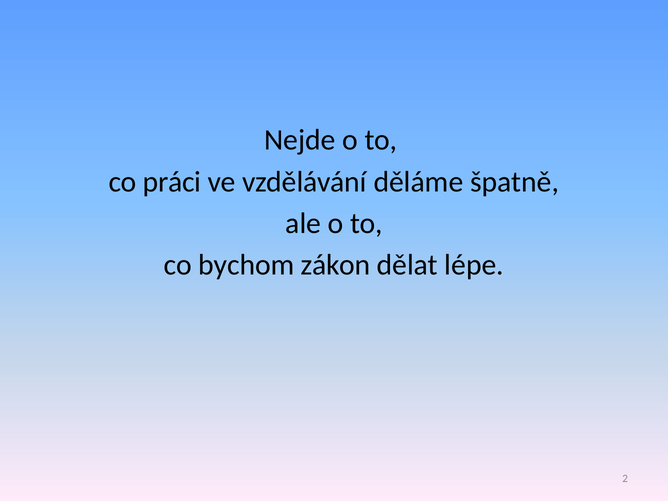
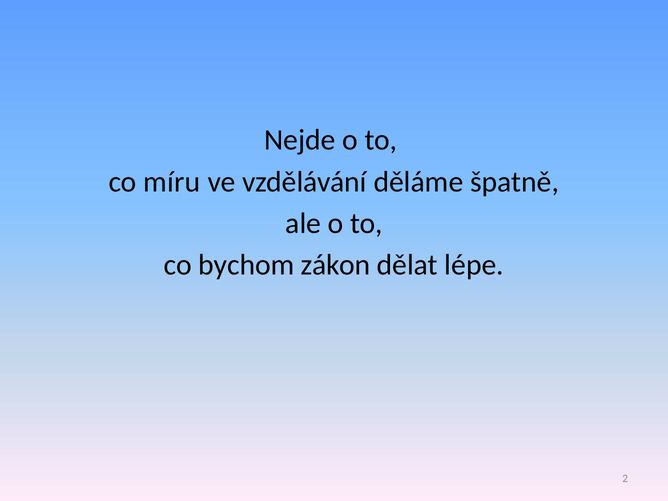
práci: práci -> míru
